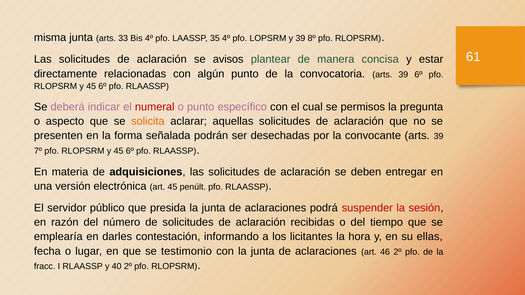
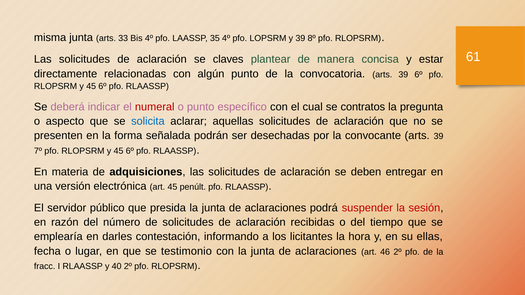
avisos: avisos -> claves
permisos: permisos -> contratos
solicita colour: orange -> blue
